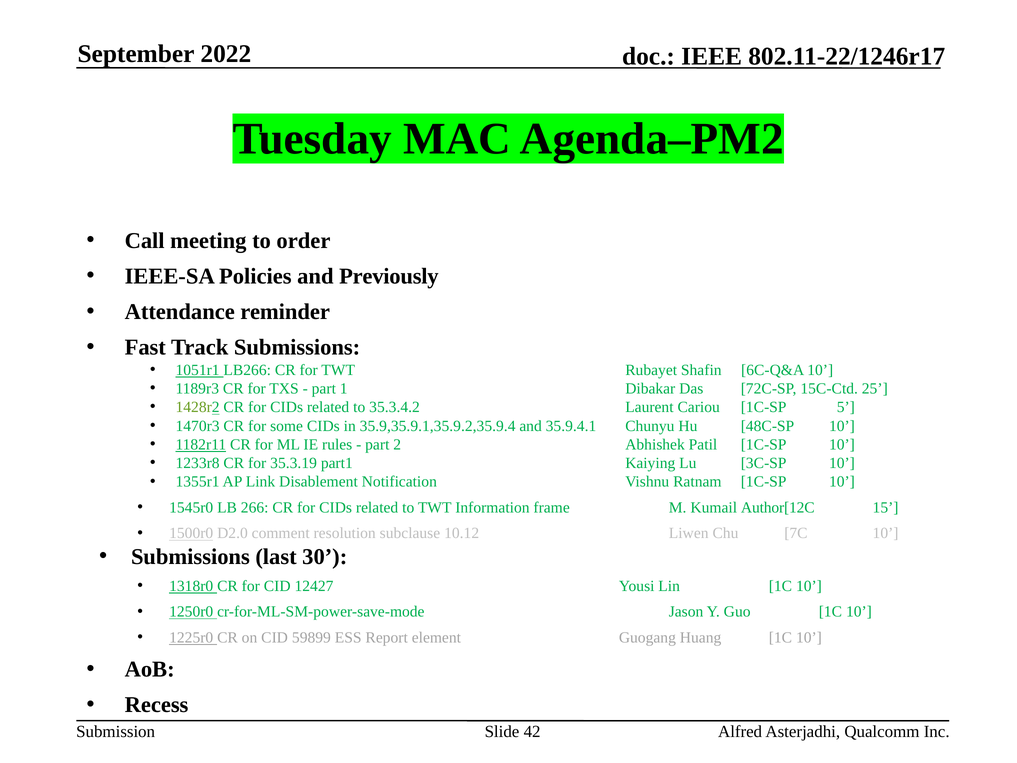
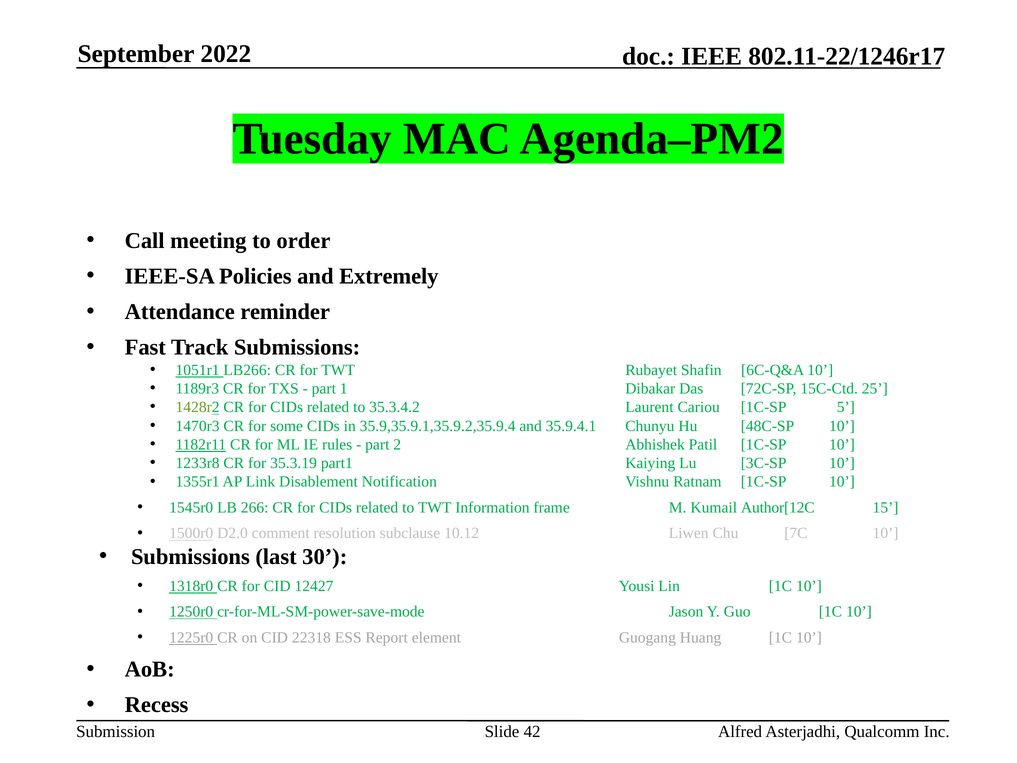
Previously: Previously -> Extremely
59899: 59899 -> 22318
